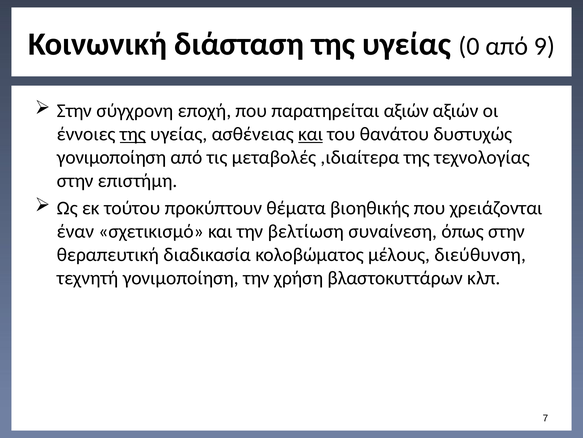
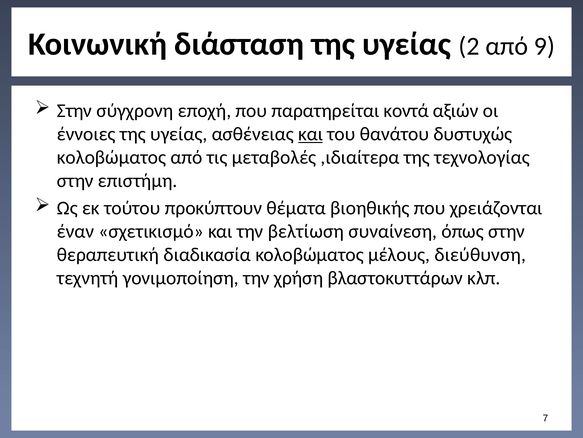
0: 0 -> 2
παρατηρείται αξιών: αξιών -> κοντά
της at (133, 134) underline: present -> none
γονιμοποίηση at (112, 157): γονιμοποίηση -> κολοβώματος
